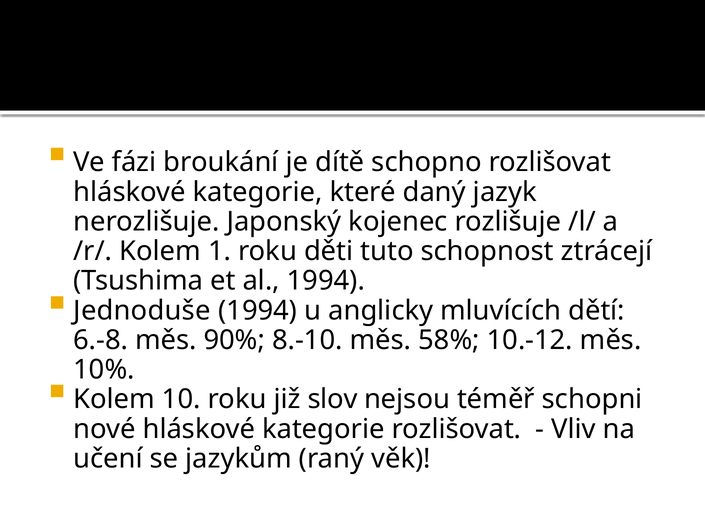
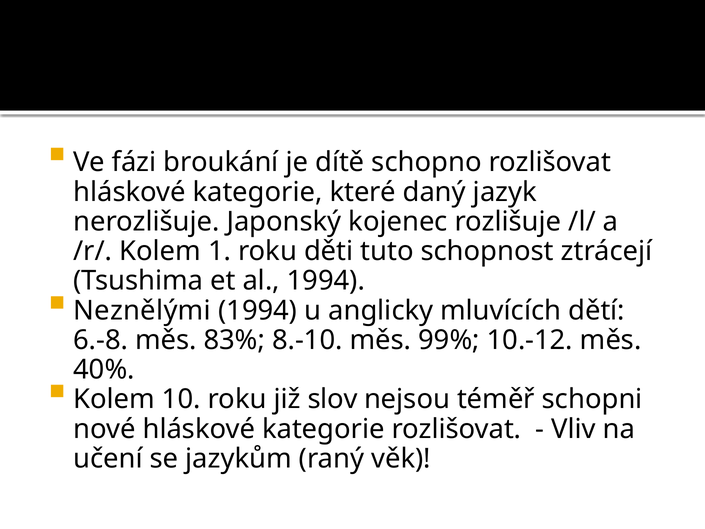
Jednoduše: Jednoduše -> Neznělými
90%: 90% -> 83%
58%: 58% -> 99%
10%: 10% -> 40%
